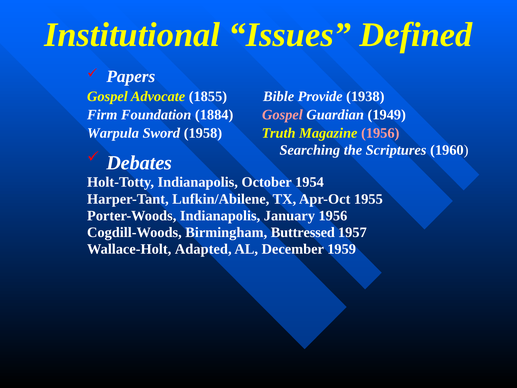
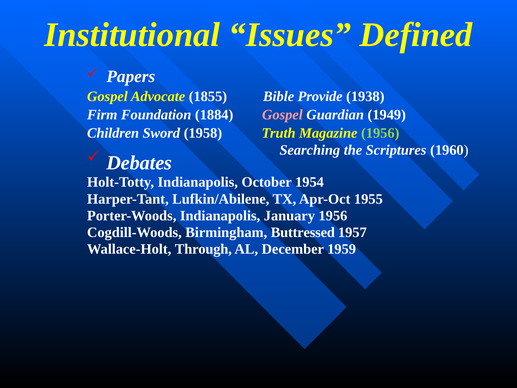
Warpula: Warpula -> Children
1956 at (380, 133) colour: pink -> light green
Adapted: Adapted -> Through
